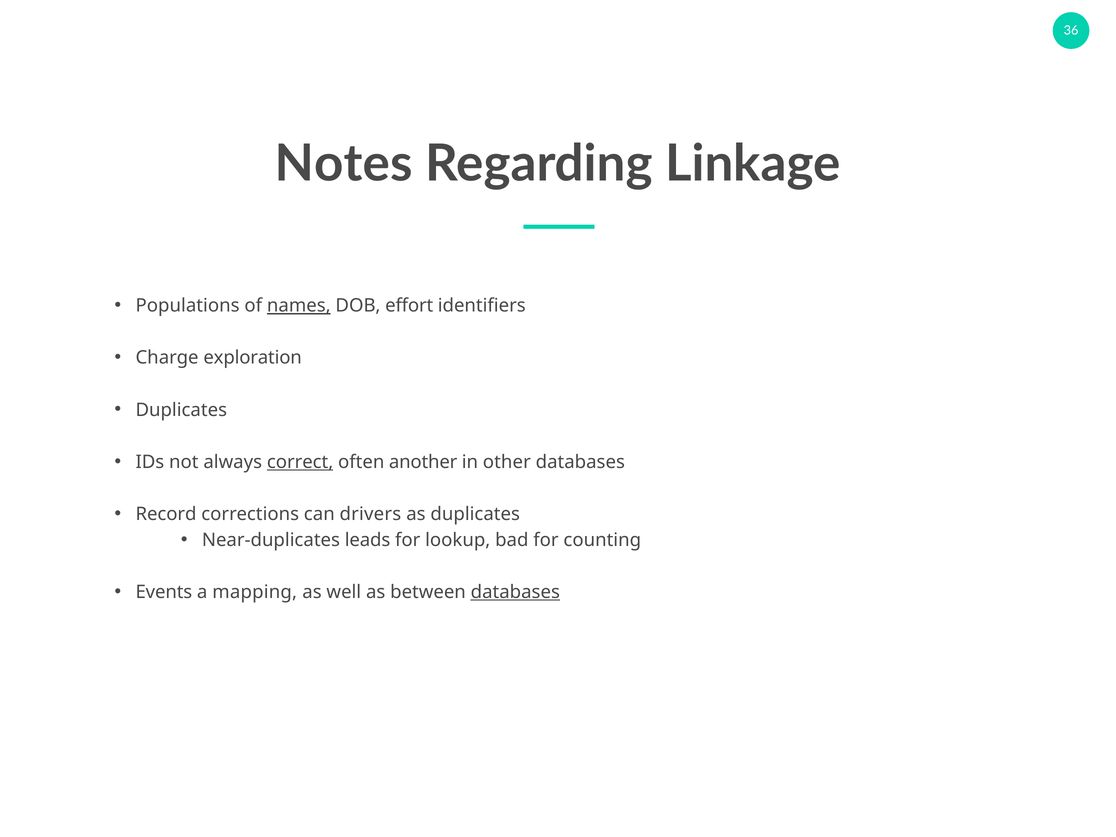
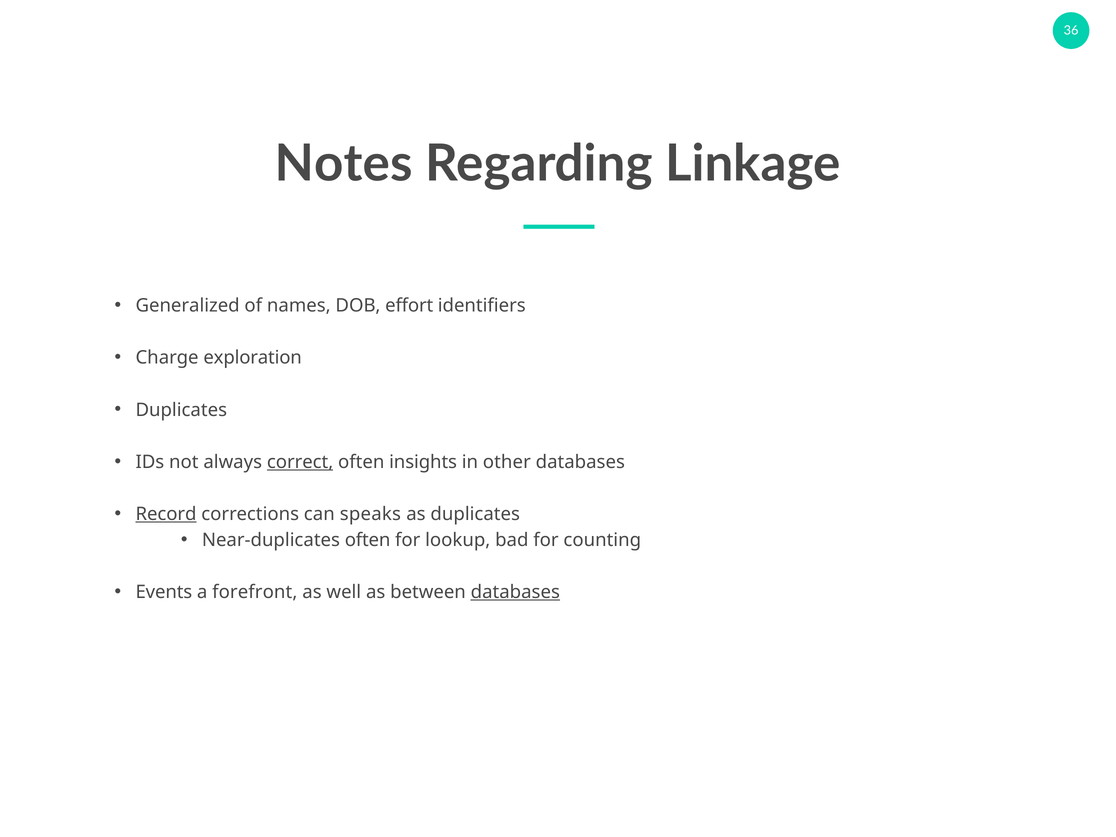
Populations: Populations -> Generalized
names underline: present -> none
another: another -> insights
Record underline: none -> present
drivers: drivers -> speaks
Near-duplicates leads: leads -> often
mapping: mapping -> forefront
